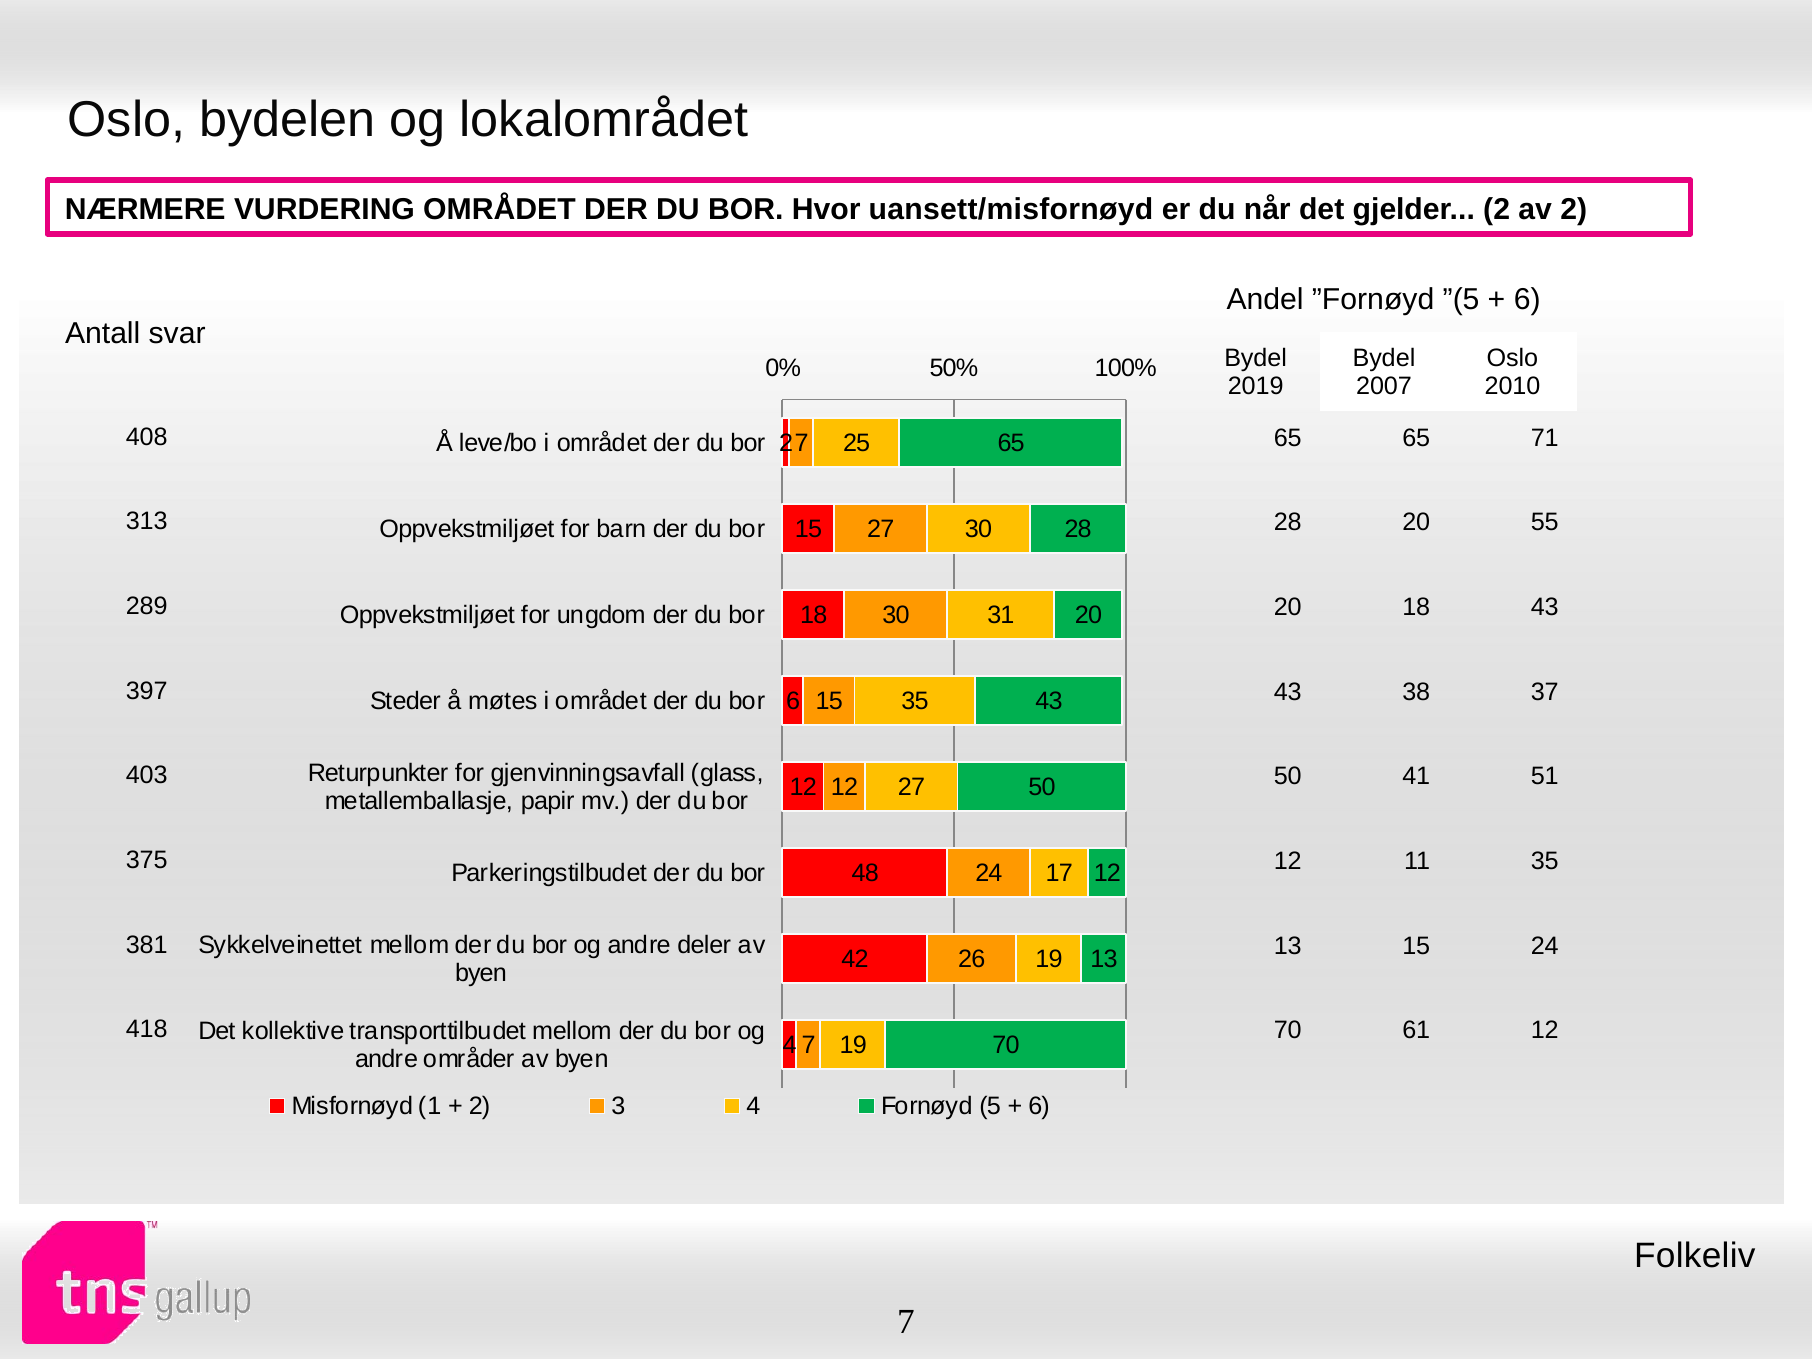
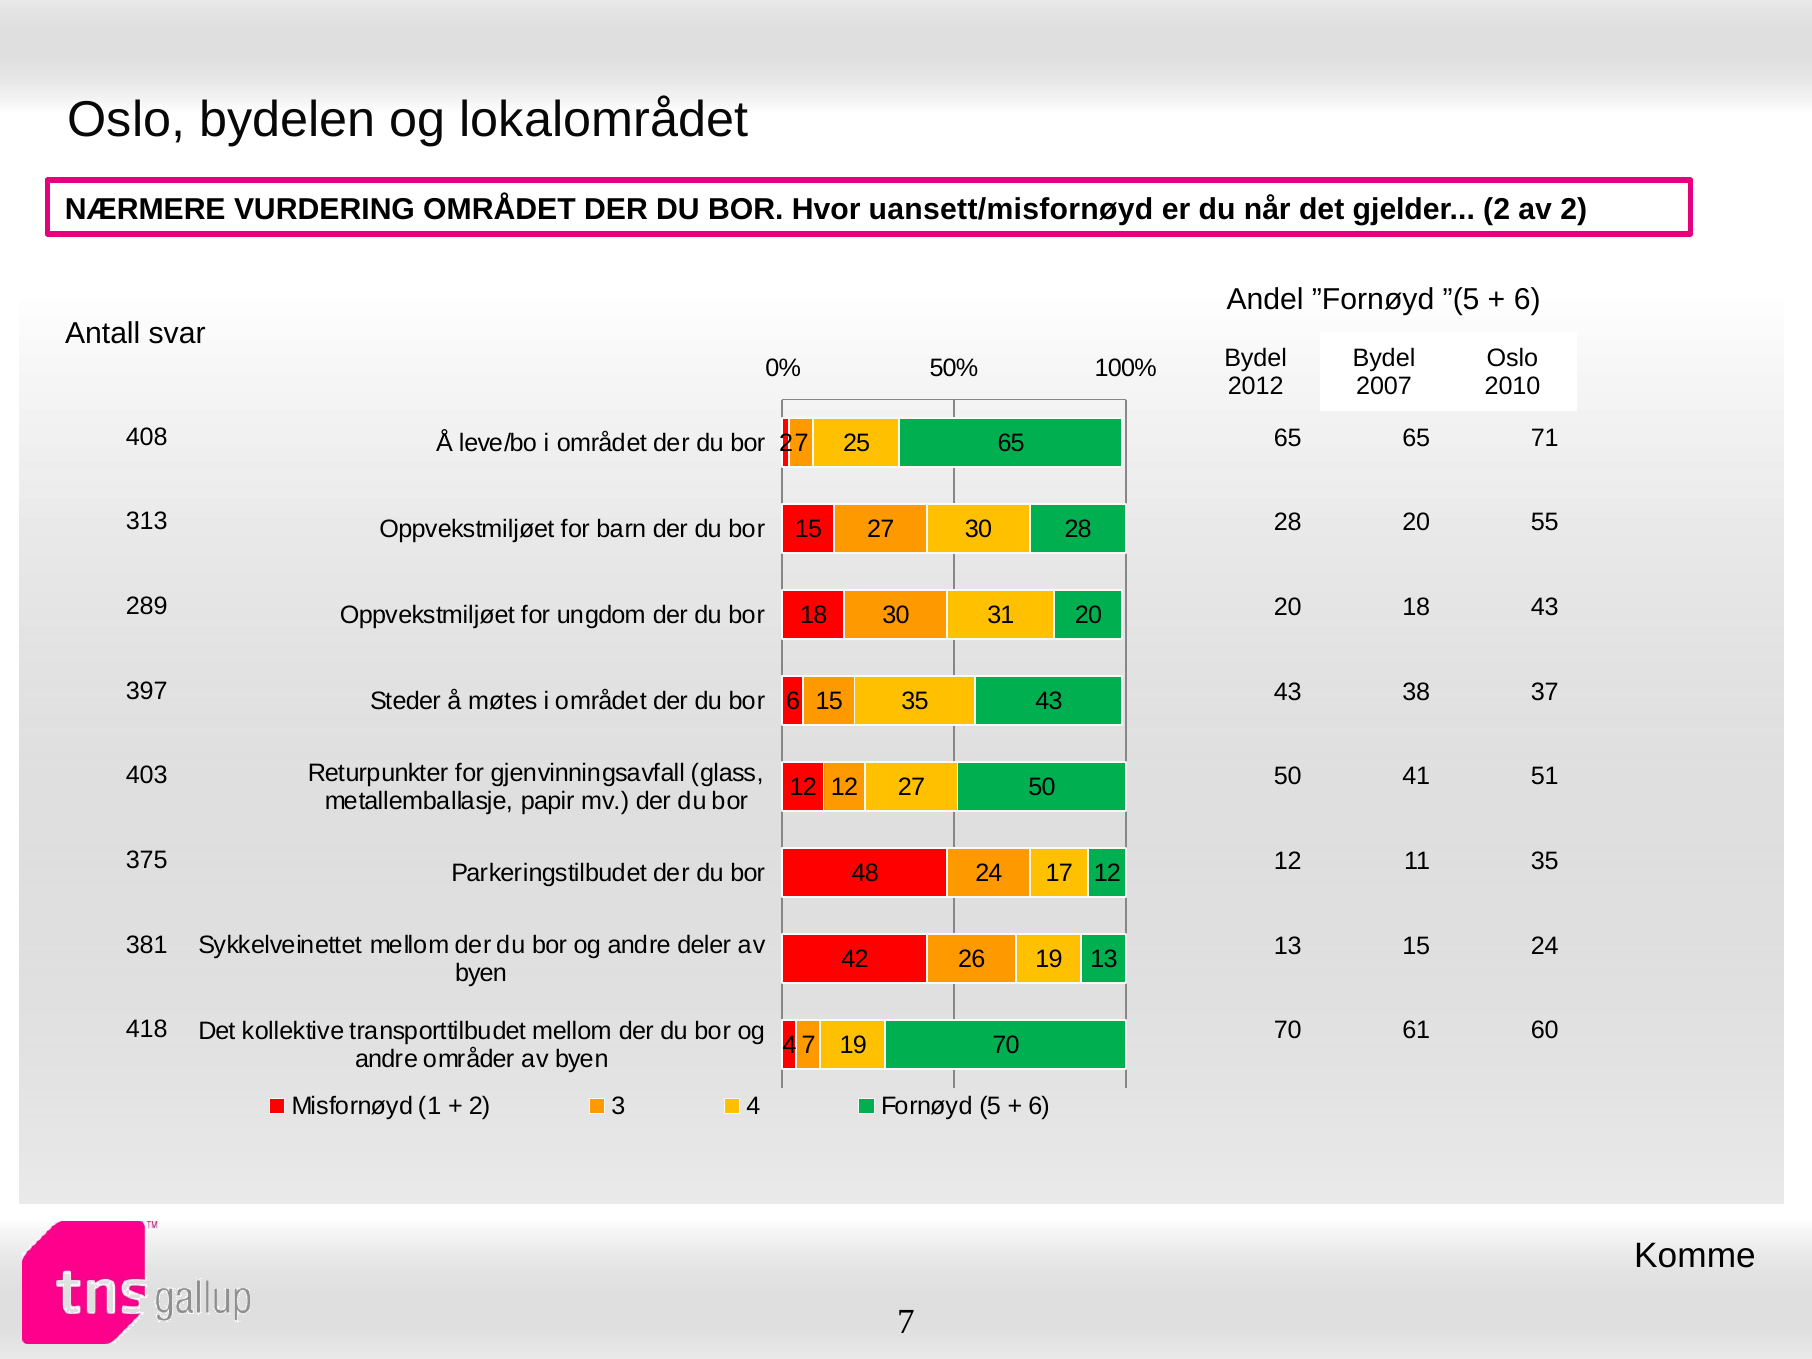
2019: 2019 -> 2012
61 12: 12 -> 60
Folkeliv: Folkeliv -> Komme
